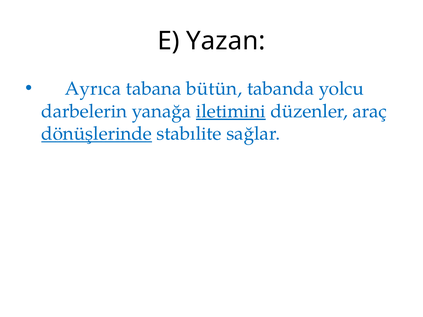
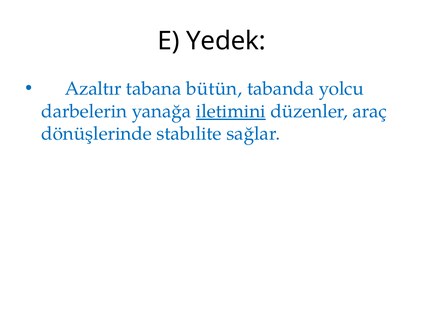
Yazan: Yazan -> Yedek
Ayrıca: Ayrıca -> Azaltır
dönüşlerinde underline: present -> none
